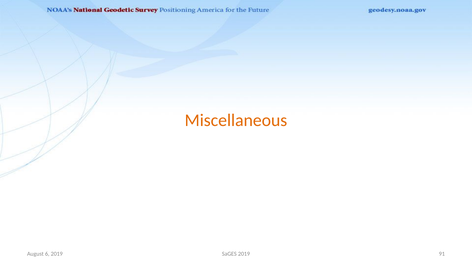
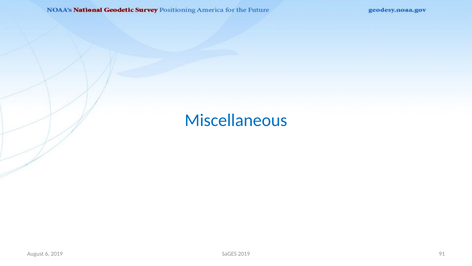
Miscellaneous colour: orange -> blue
